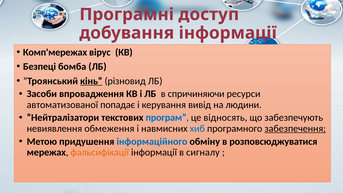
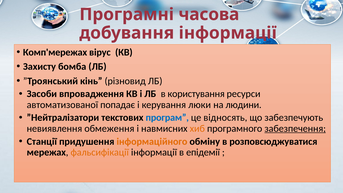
доступ: доступ -> часова
Безпеці: Безпеці -> Захисту
кінь underline: present -> none
спричиняючи: спричиняючи -> користування
вивід: вивід -> люки
хиб colour: blue -> orange
Метою: Метою -> Станції
інформаційного colour: blue -> orange
сигналу: сигналу -> епідемії
